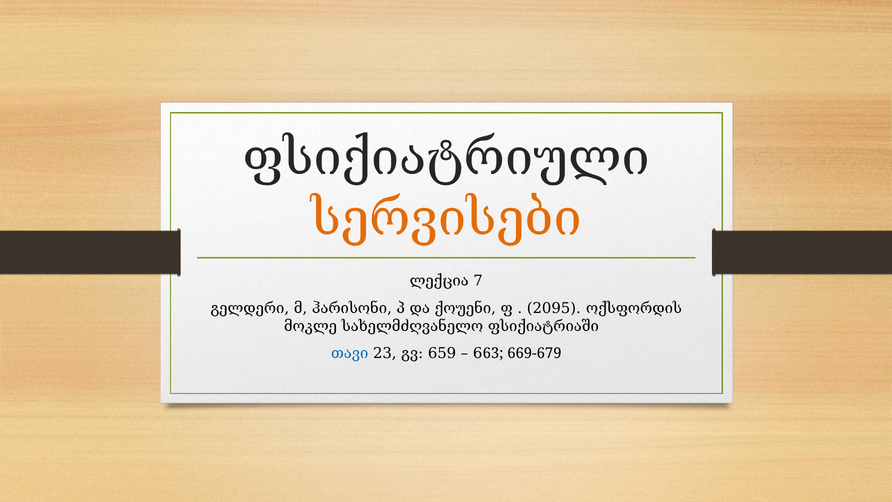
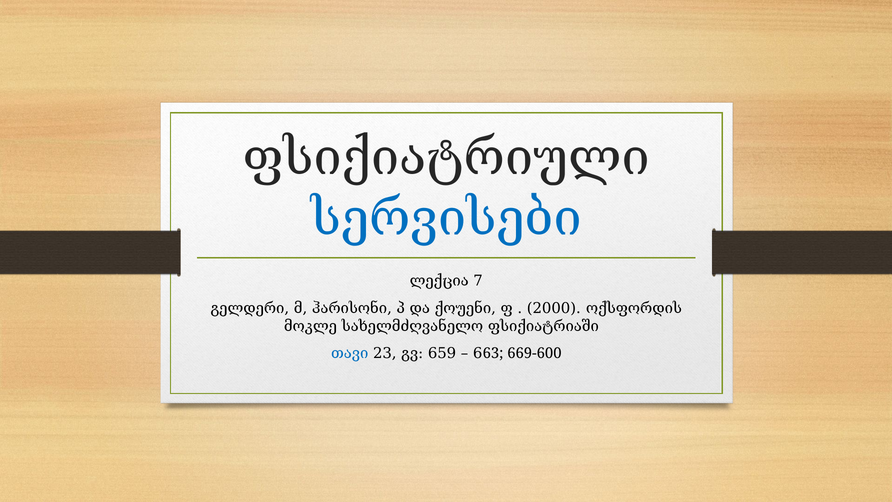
სერვისები colour: orange -> blue
2095: 2095 -> 2000
669-679: 669-679 -> 669-600
